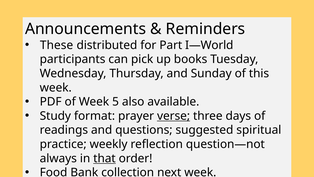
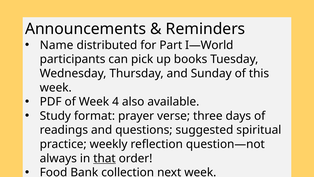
These: These -> Name
5: 5 -> 4
verse underline: present -> none
